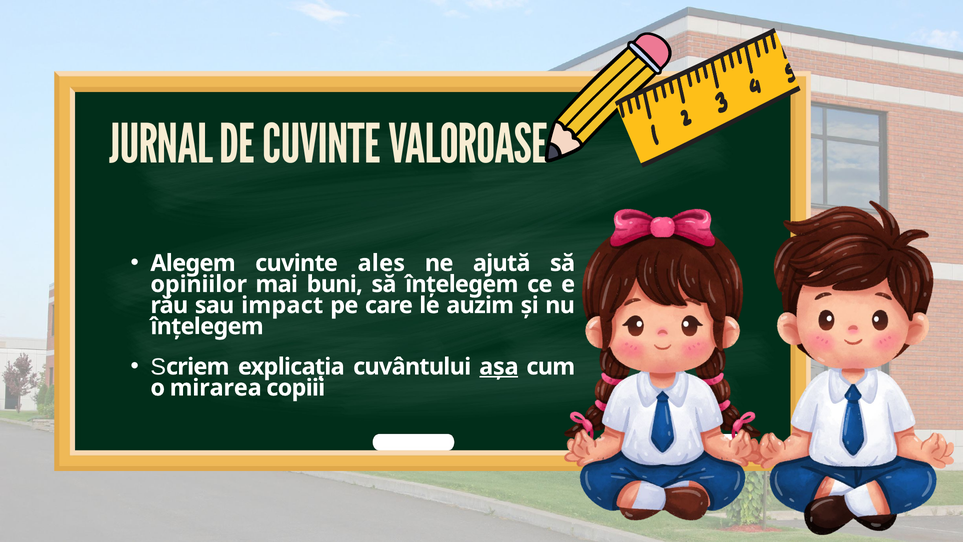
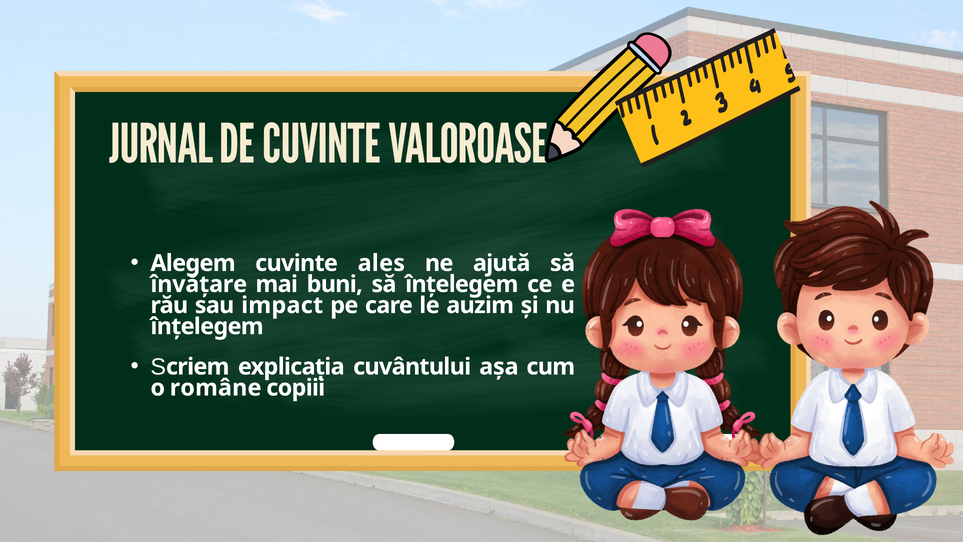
opiniilor: opiniilor -> învățare
așa underline: present -> none
mirarea: mirarea -> române
